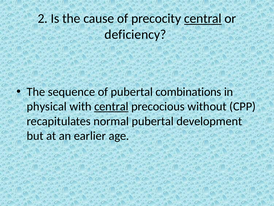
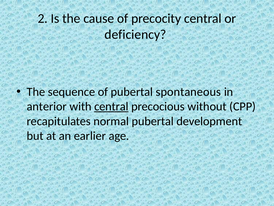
central at (203, 19) underline: present -> none
combinations: combinations -> spontaneous
physical: physical -> anterior
